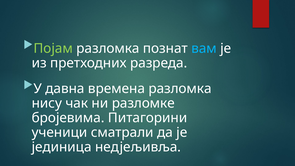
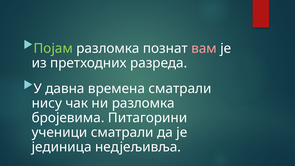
вам colour: light blue -> pink
времена разломка: разломка -> сматрали
ни разломке: разломке -> разломка
